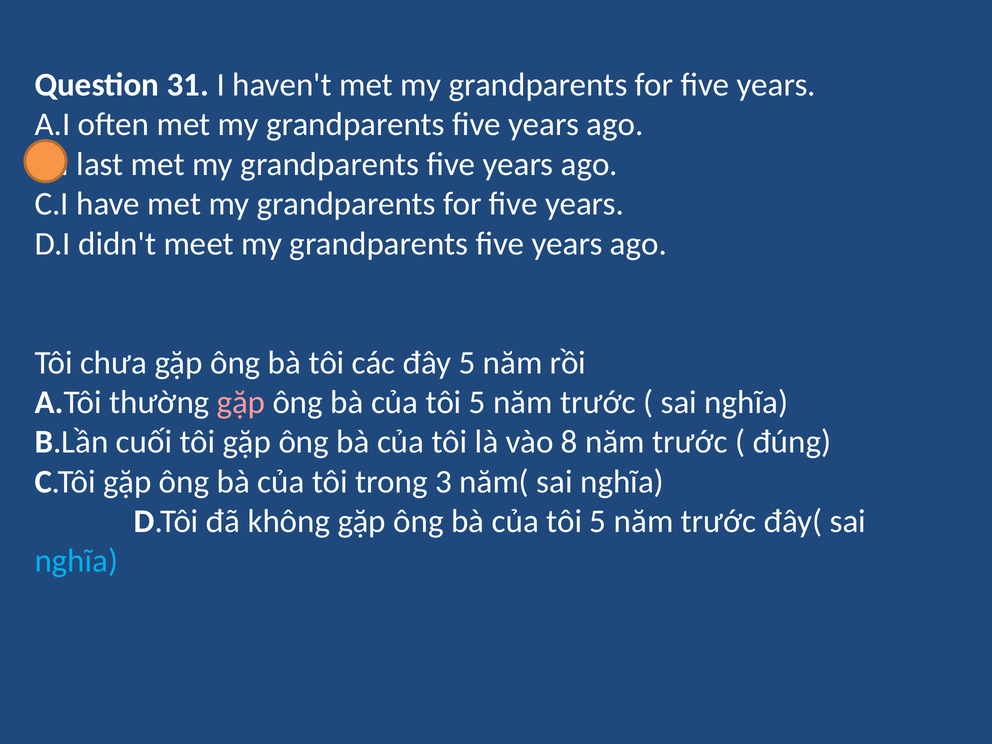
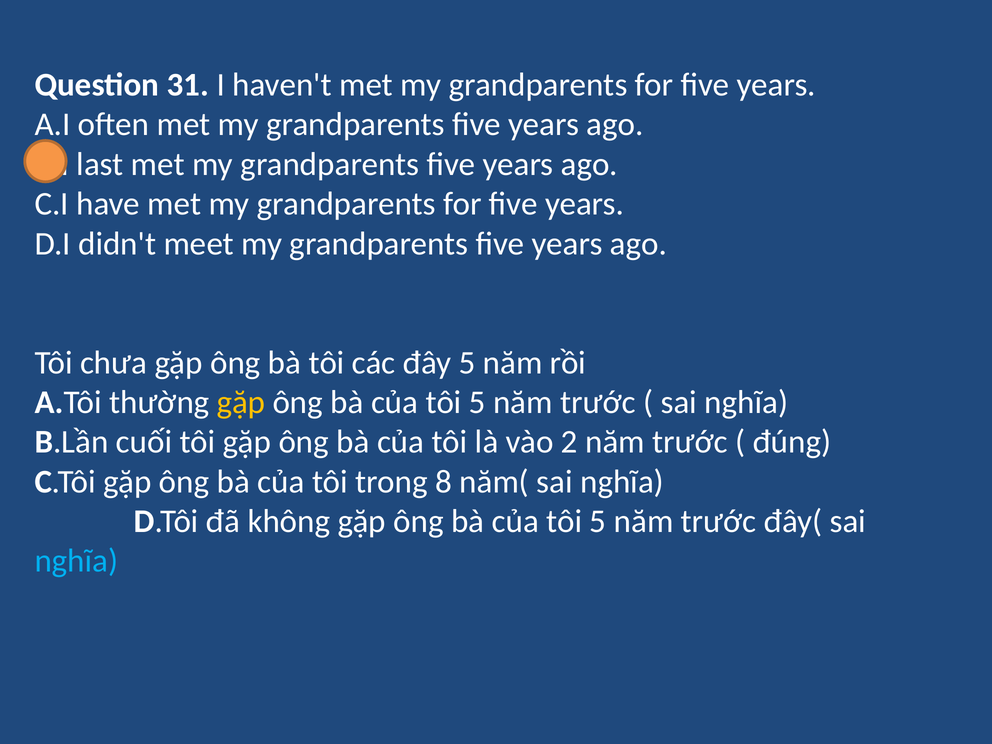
gặp at (241, 402) colour: pink -> yellow
8: 8 -> 2
3: 3 -> 8
